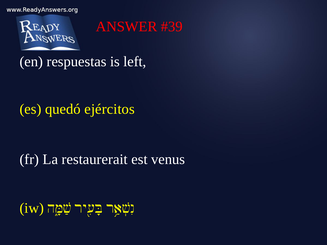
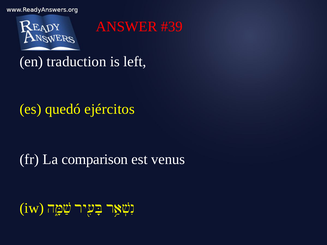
respuestas: respuestas -> traduction
restaurerait: restaurerait -> comparison
